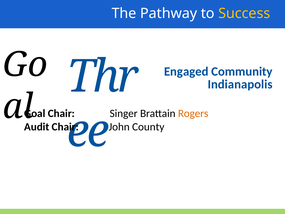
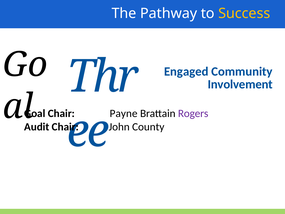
Indianapolis: Indianapolis -> Involvement
Singer: Singer -> Payne
Rogers colour: orange -> purple
